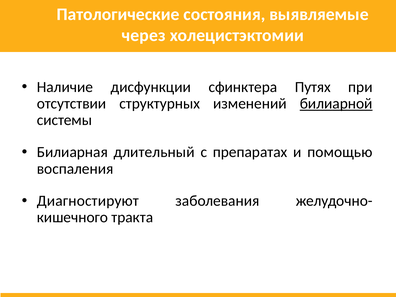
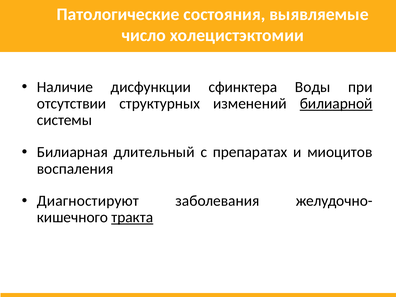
через: через -> число
Путях: Путях -> Воды
помощью: помощью -> миоцитов
тракта underline: none -> present
